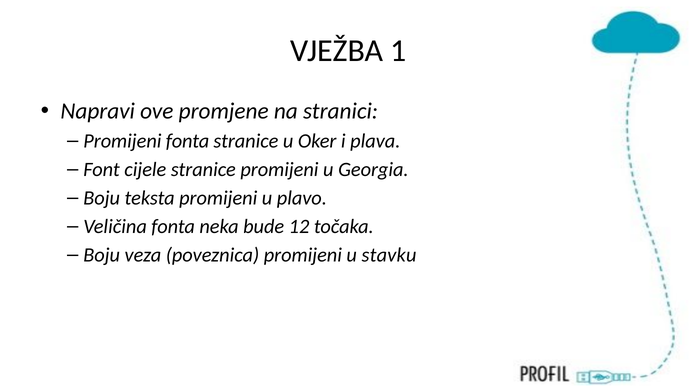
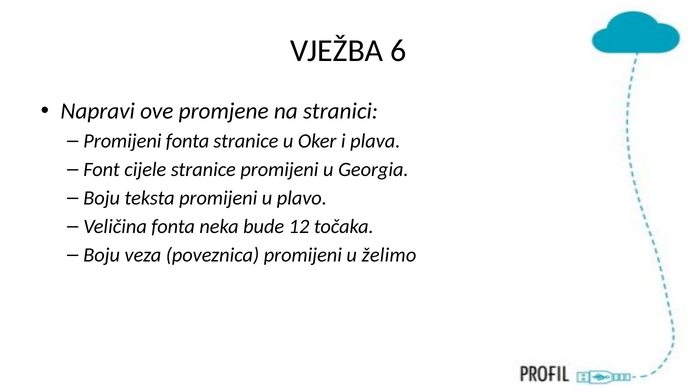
1: 1 -> 6
stavku: stavku -> želimo
